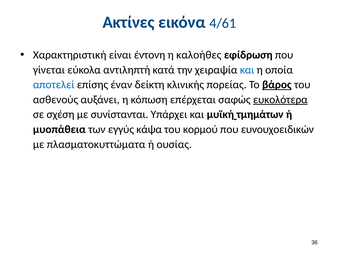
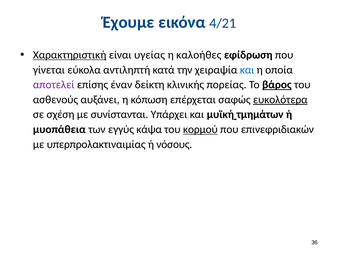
Ακτίνες: Ακτίνες -> Έχουμε
4/61: 4/61 -> 4/21
Χαρακτηριστική underline: none -> present
έντονη: έντονη -> υγείας
αποτελεί colour: blue -> purple
κορμού underline: none -> present
ευνουχοειδικών: ευνουχοειδικών -> επινεφριδιακών
πλασματοκυττώματα: πλασματοκυττώματα -> υπερπρολακτιναιμίας
ουσίας: ουσίας -> νόσους
